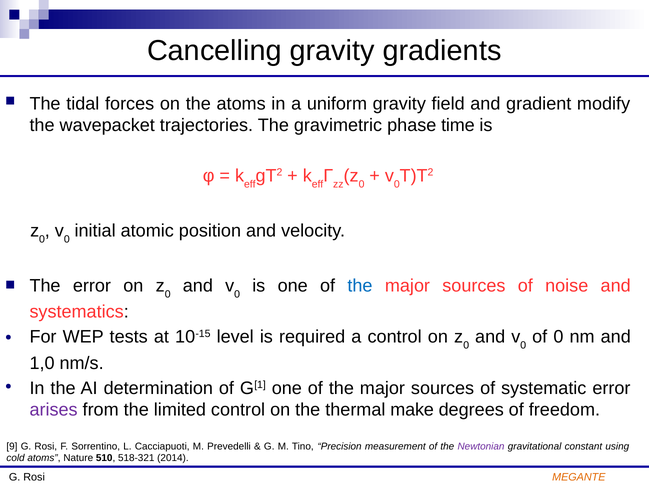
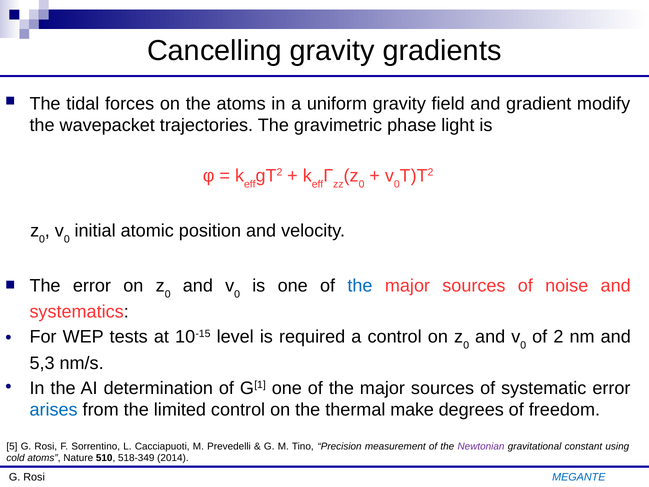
time: time -> light
of 0: 0 -> 2
1,0: 1,0 -> 5,3
arises colour: purple -> blue
9: 9 -> 5
518-321: 518-321 -> 518-349
MEGANTE colour: orange -> blue
